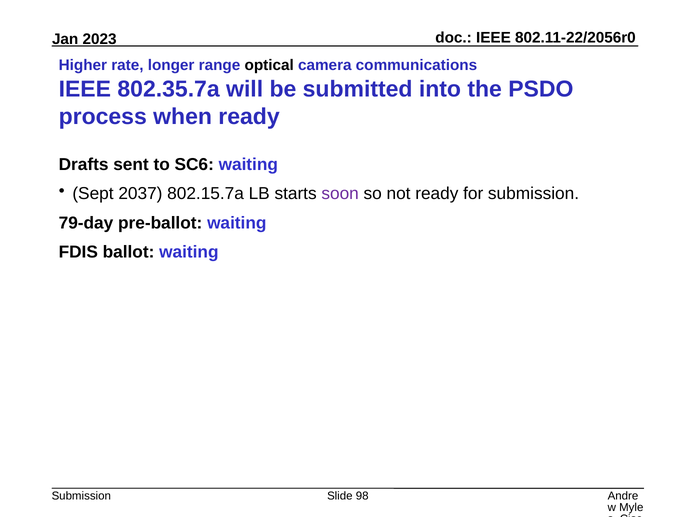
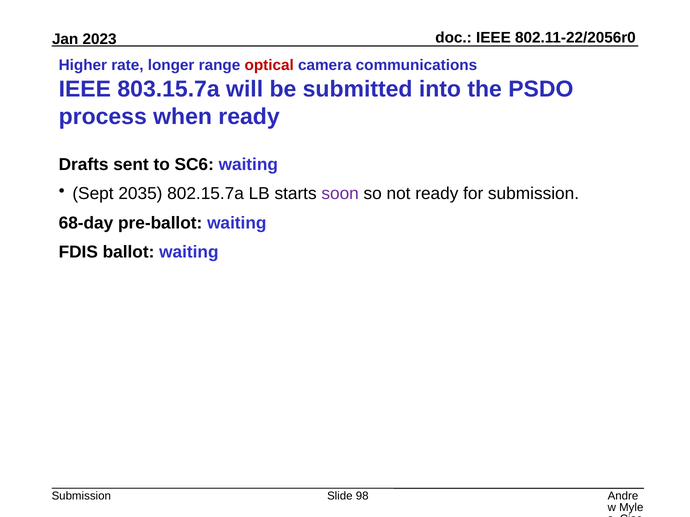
optical colour: black -> red
802.35.7a: 802.35.7a -> 803.15.7a
2037: 2037 -> 2035
79-day: 79-day -> 68-day
